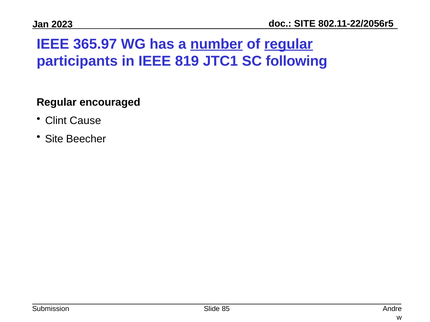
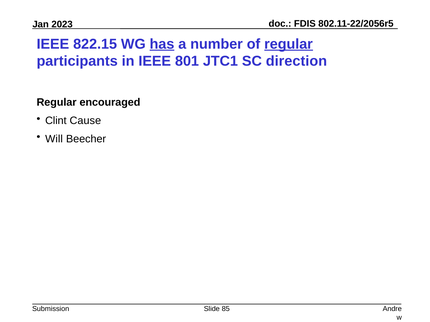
SITE at (305, 24): SITE -> FDIS
365.97: 365.97 -> 822.15
has underline: none -> present
number underline: present -> none
819: 819 -> 801
following: following -> direction
Site at (54, 139): Site -> Will
